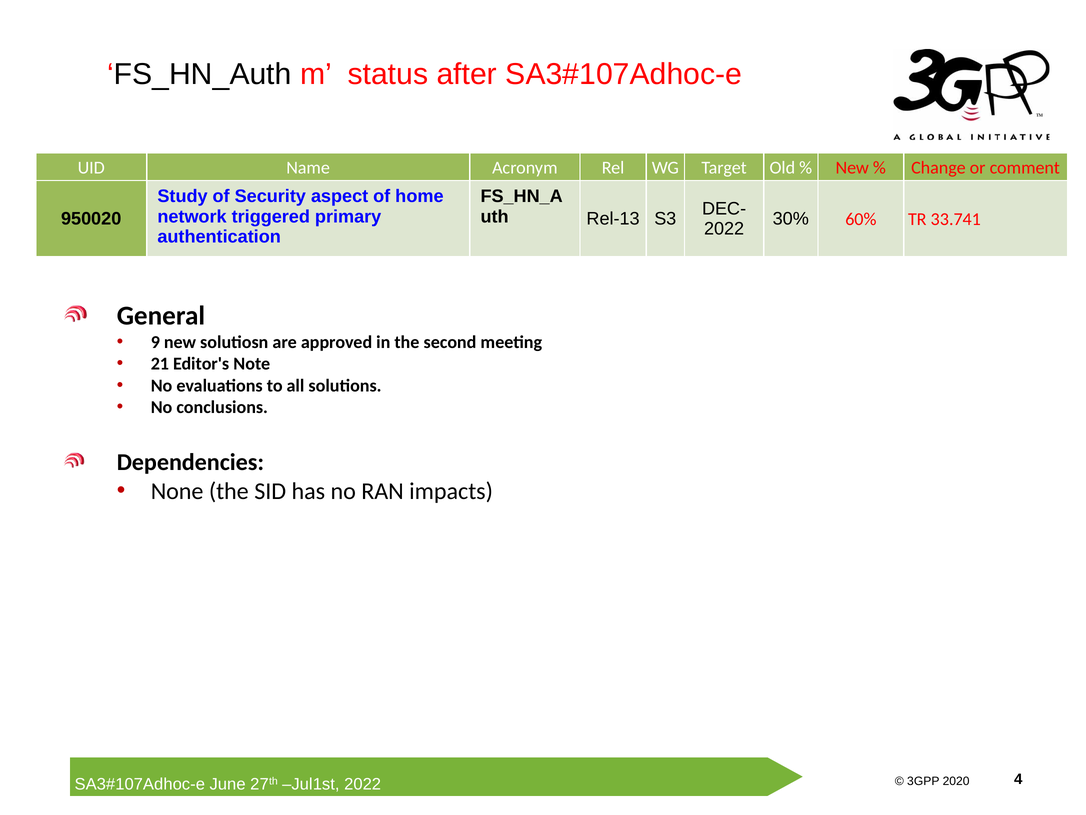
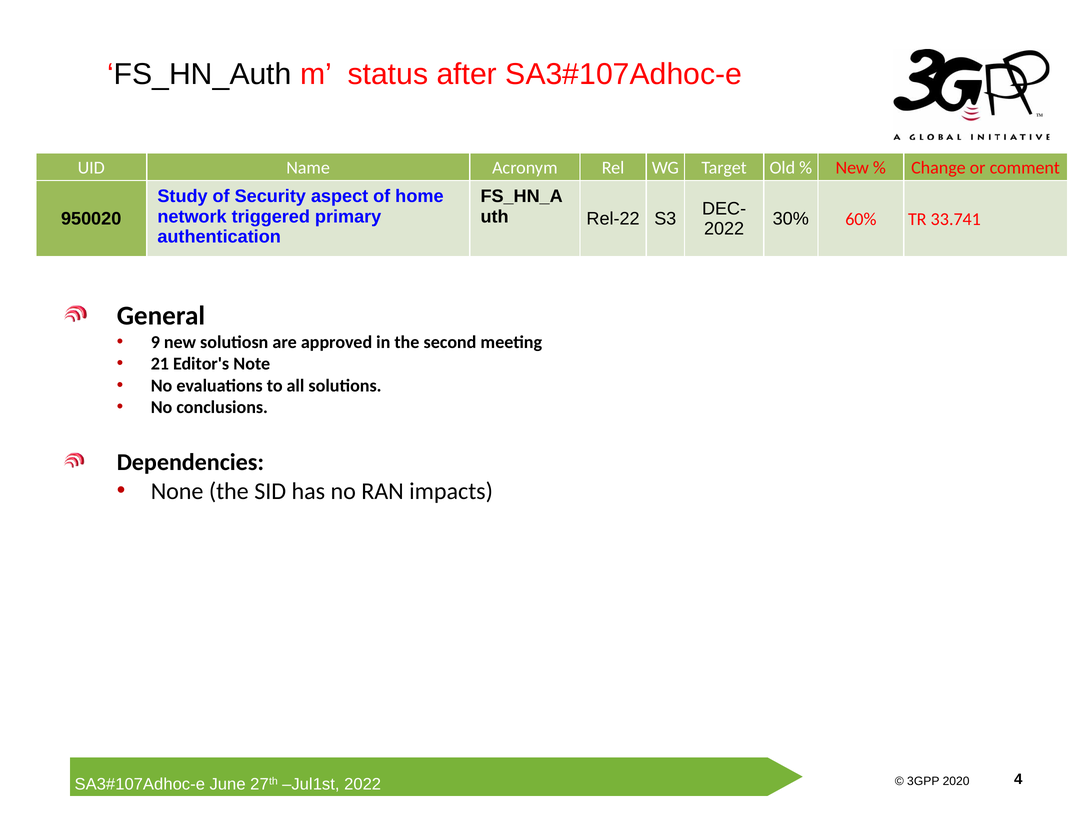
Rel-13: Rel-13 -> Rel-22
